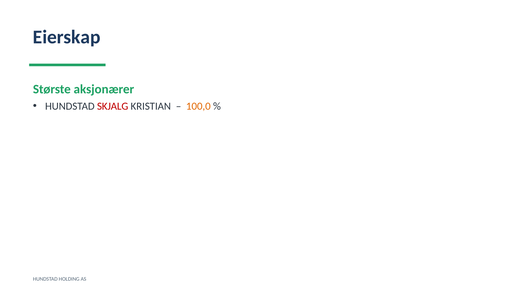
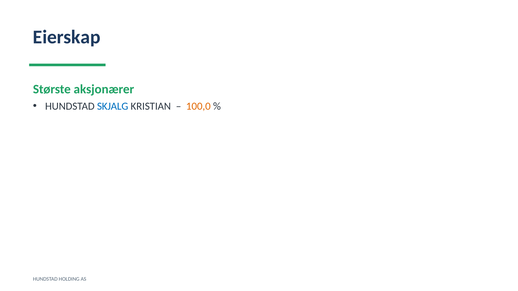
SKJALG colour: red -> blue
